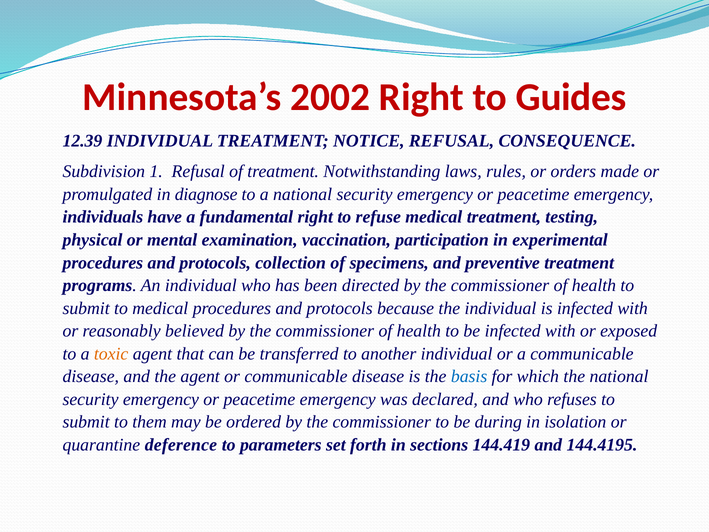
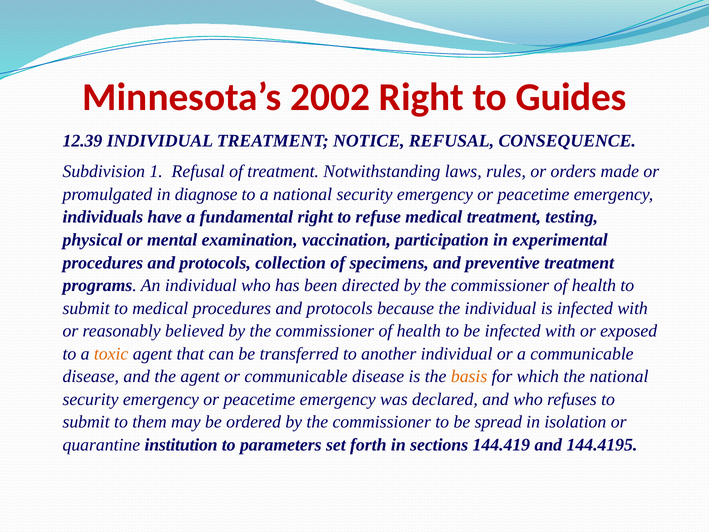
basis colour: blue -> orange
during: during -> spread
deference: deference -> institution
